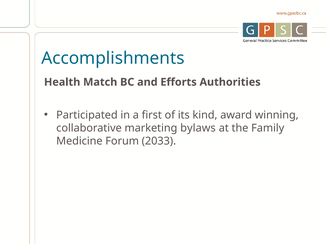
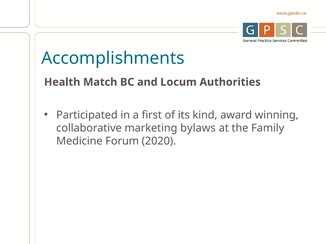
Efforts: Efforts -> Locum
2033: 2033 -> 2020
